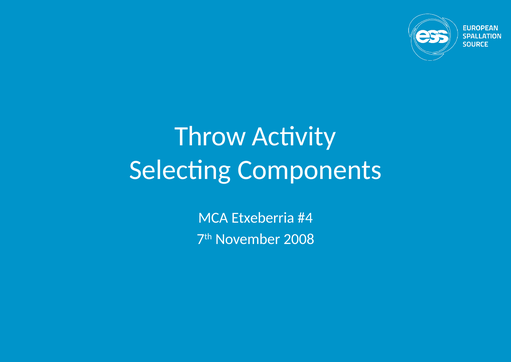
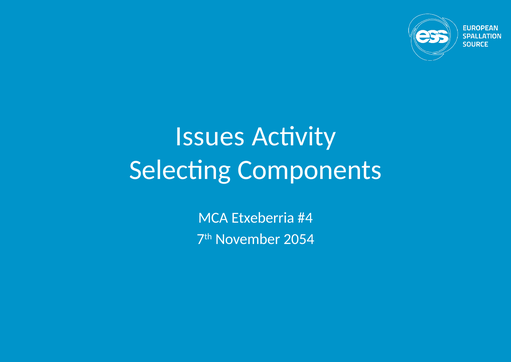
Throw: Throw -> Issues
2008: 2008 -> 2054
